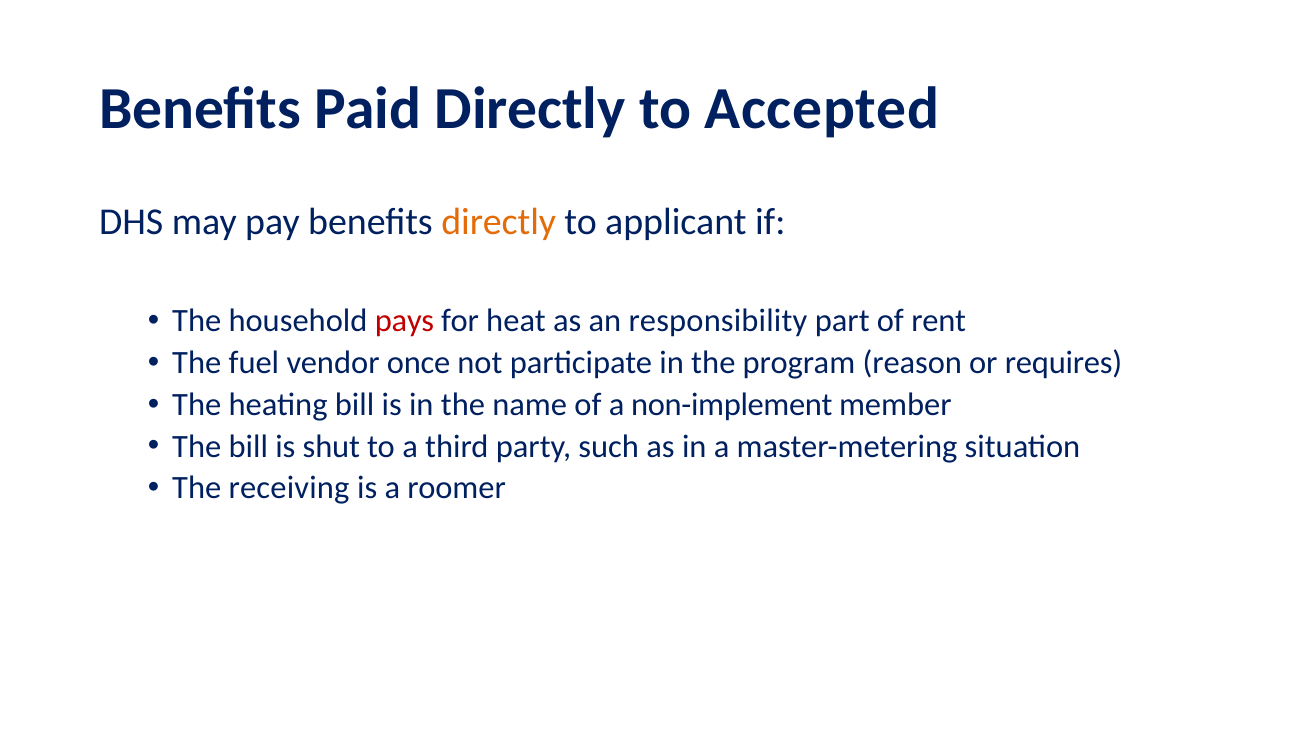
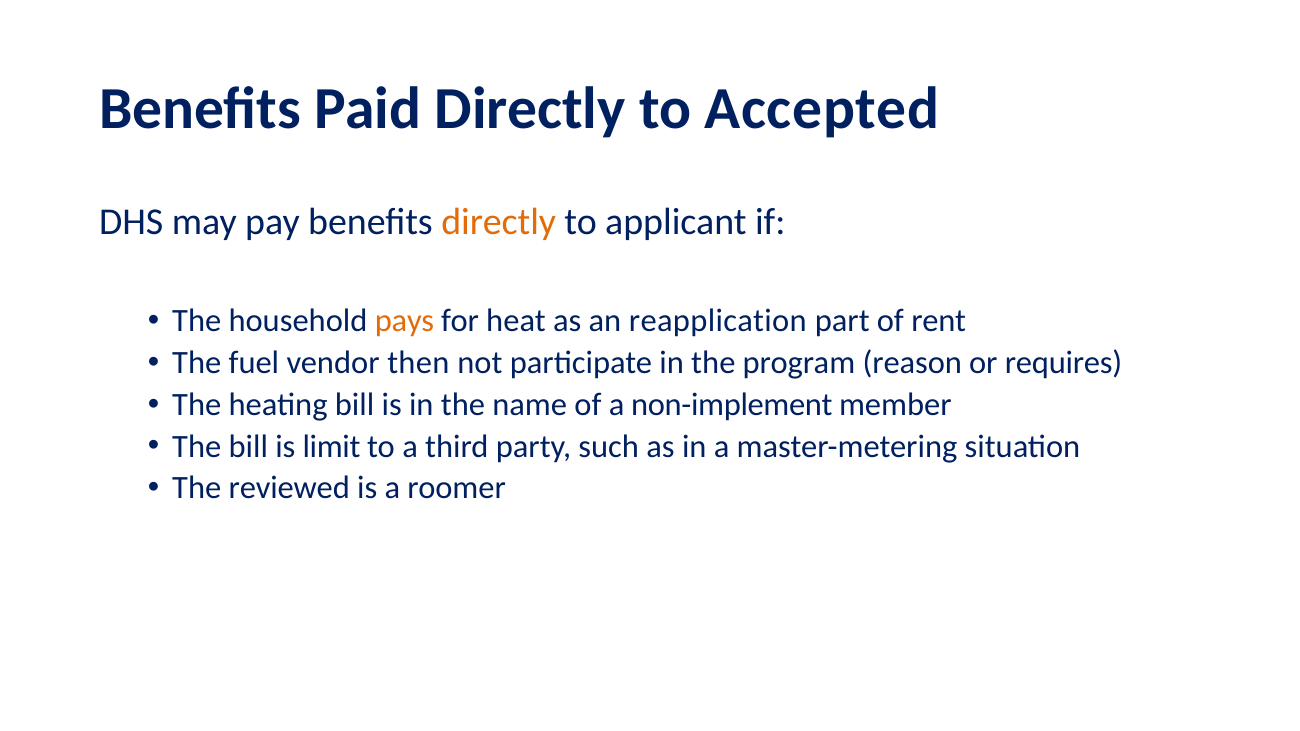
pays colour: red -> orange
responsibility: responsibility -> reapplication
once: once -> then
shut: shut -> limit
receiving: receiving -> reviewed
